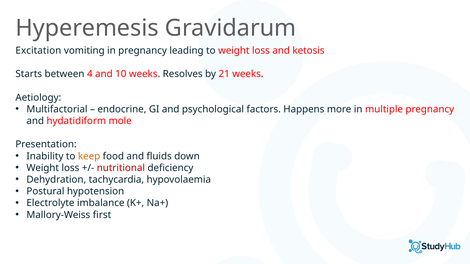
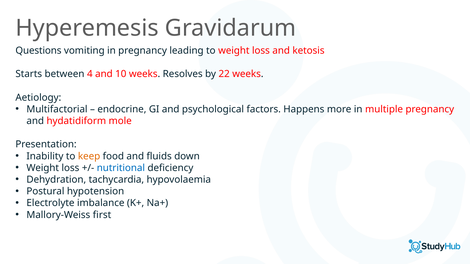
Excitation: Excitation -> Questions
21: 21 -> 22
nutritional colour: red -> blue
